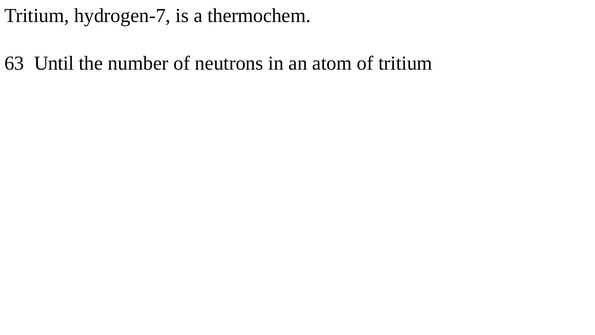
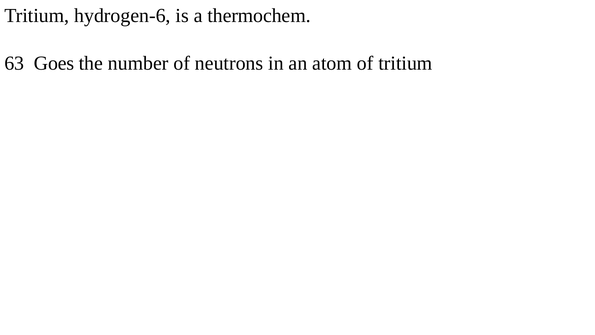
hydrogen-7: hydrogen-7 -> hydrogen-6
Until: Until -> Goes
